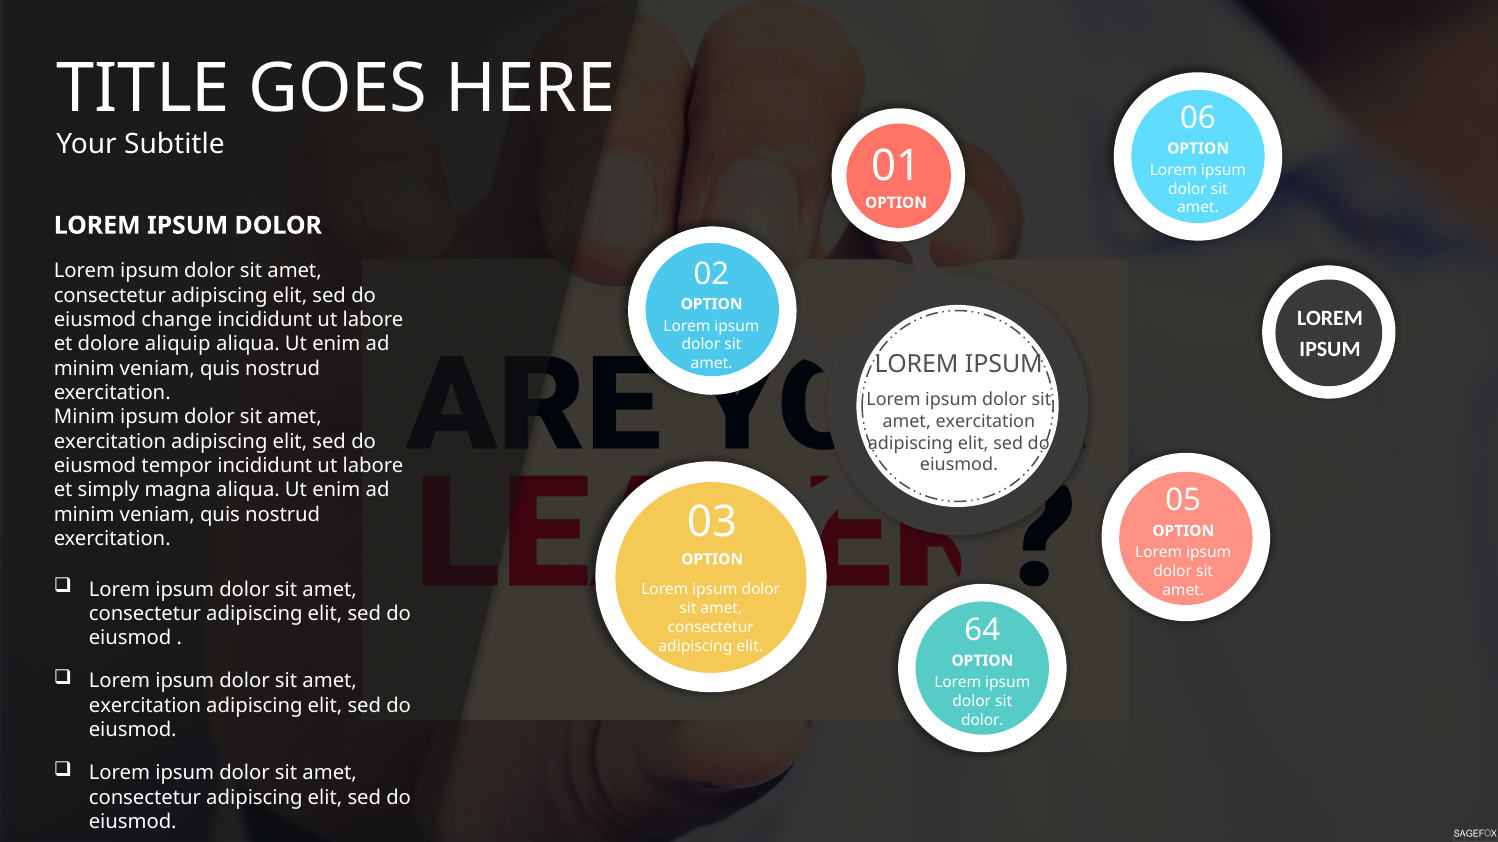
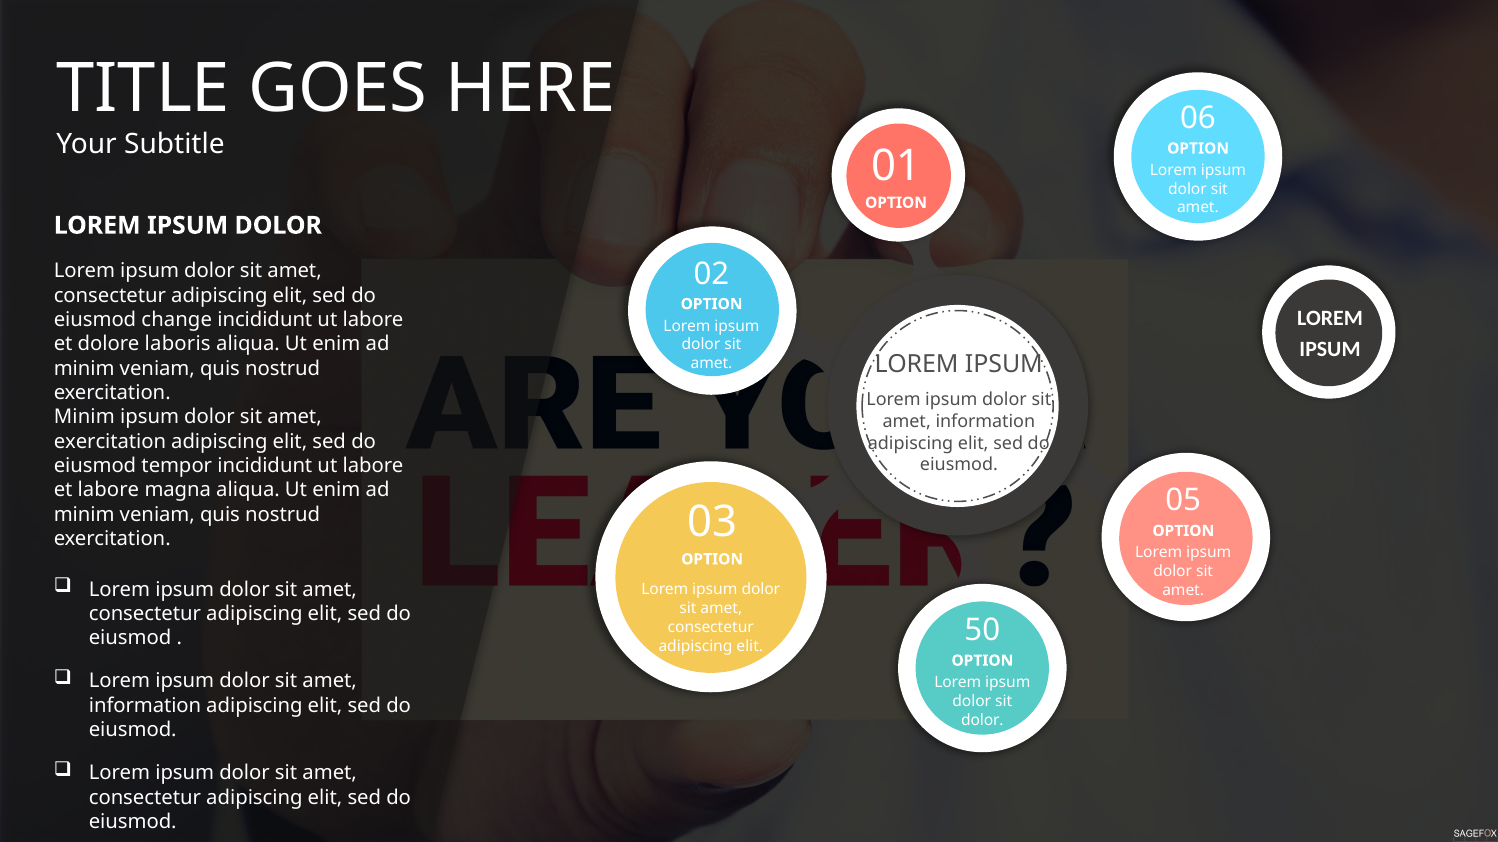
aliquip: aliquip -> laboris
exercitation at (985, 422): exercitation -> information
et simply: simply -> labore
64: 64 -> 50
exercitation at (145, 706): exercitation -> information
